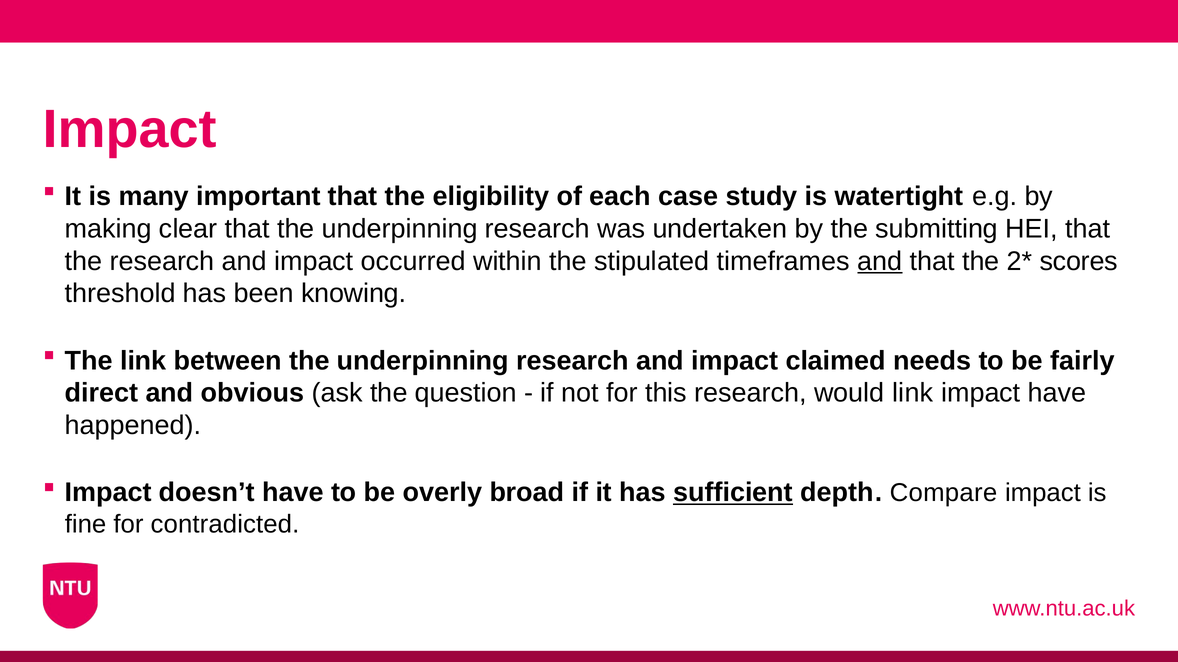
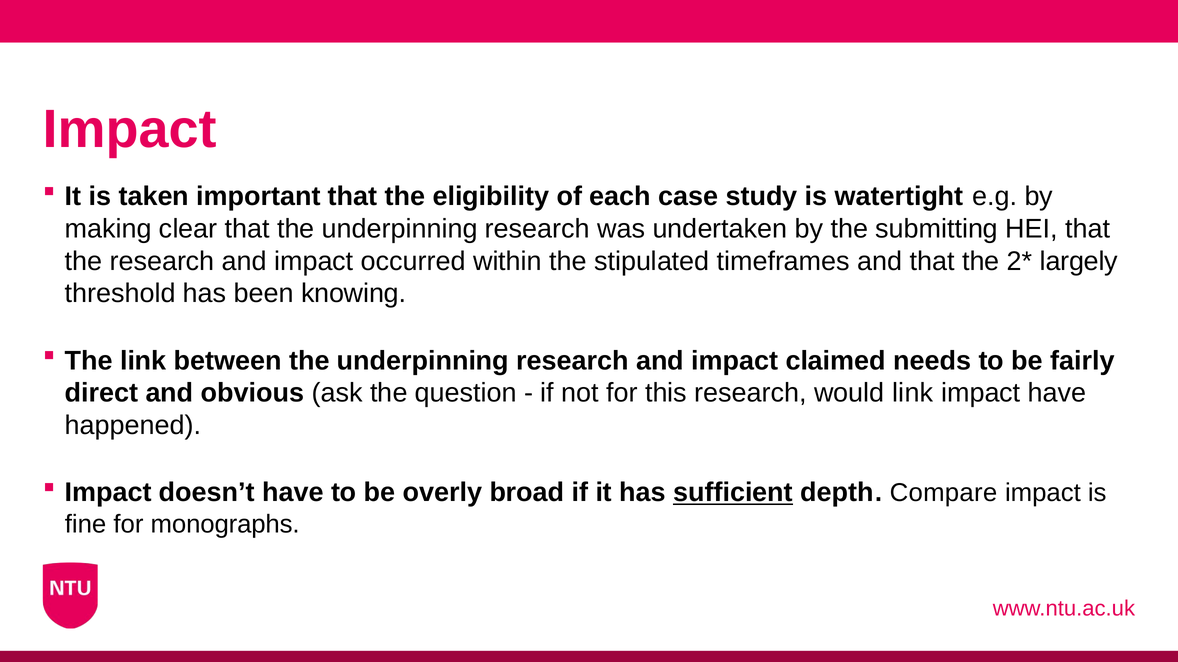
many: many -> taken
and at (880, 261) underline: present -> none
scores: scores -> largely
contradicted: contradicted -> monographs
